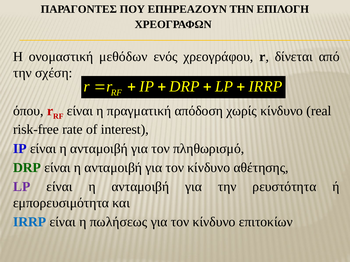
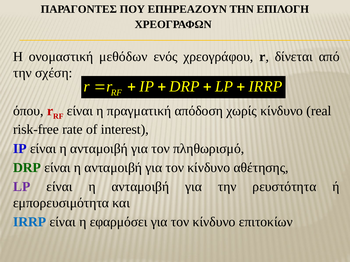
πωλήσεως: πωλήσεως -> εφαρμόσει
